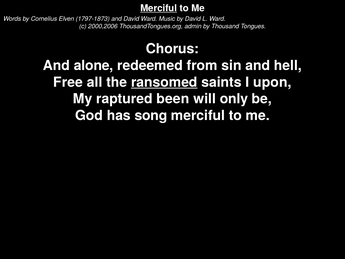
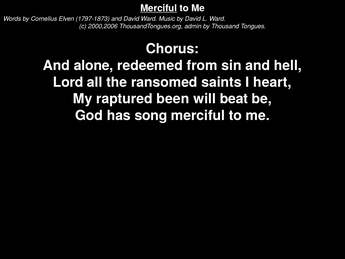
Free: Free -> Lord
ransomed underline: present -> none
upon: upon -> heart
only: only -> beat
